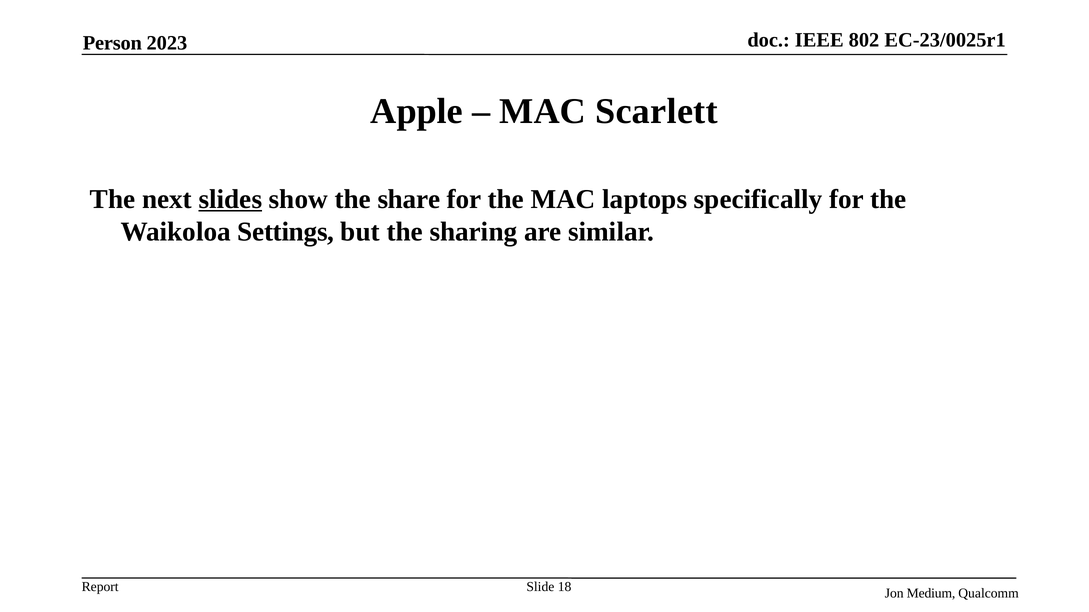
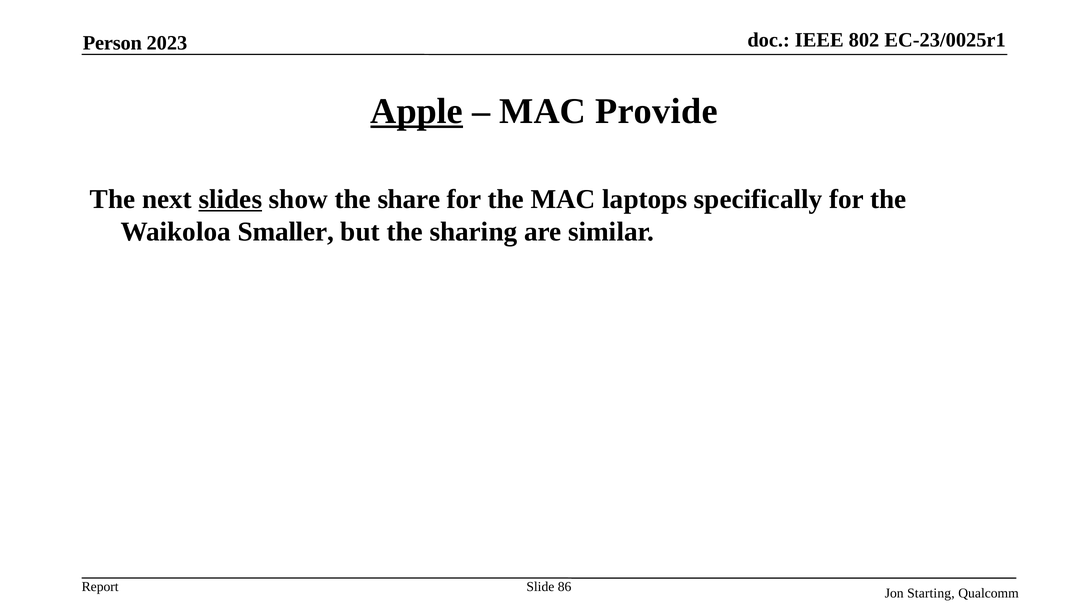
Apple underline: none -> present
Scarlett: Scarlett -> Provide
Settings: Settings -> Smaller
18: 18 -> 86
Medium: Medium -> Starting
